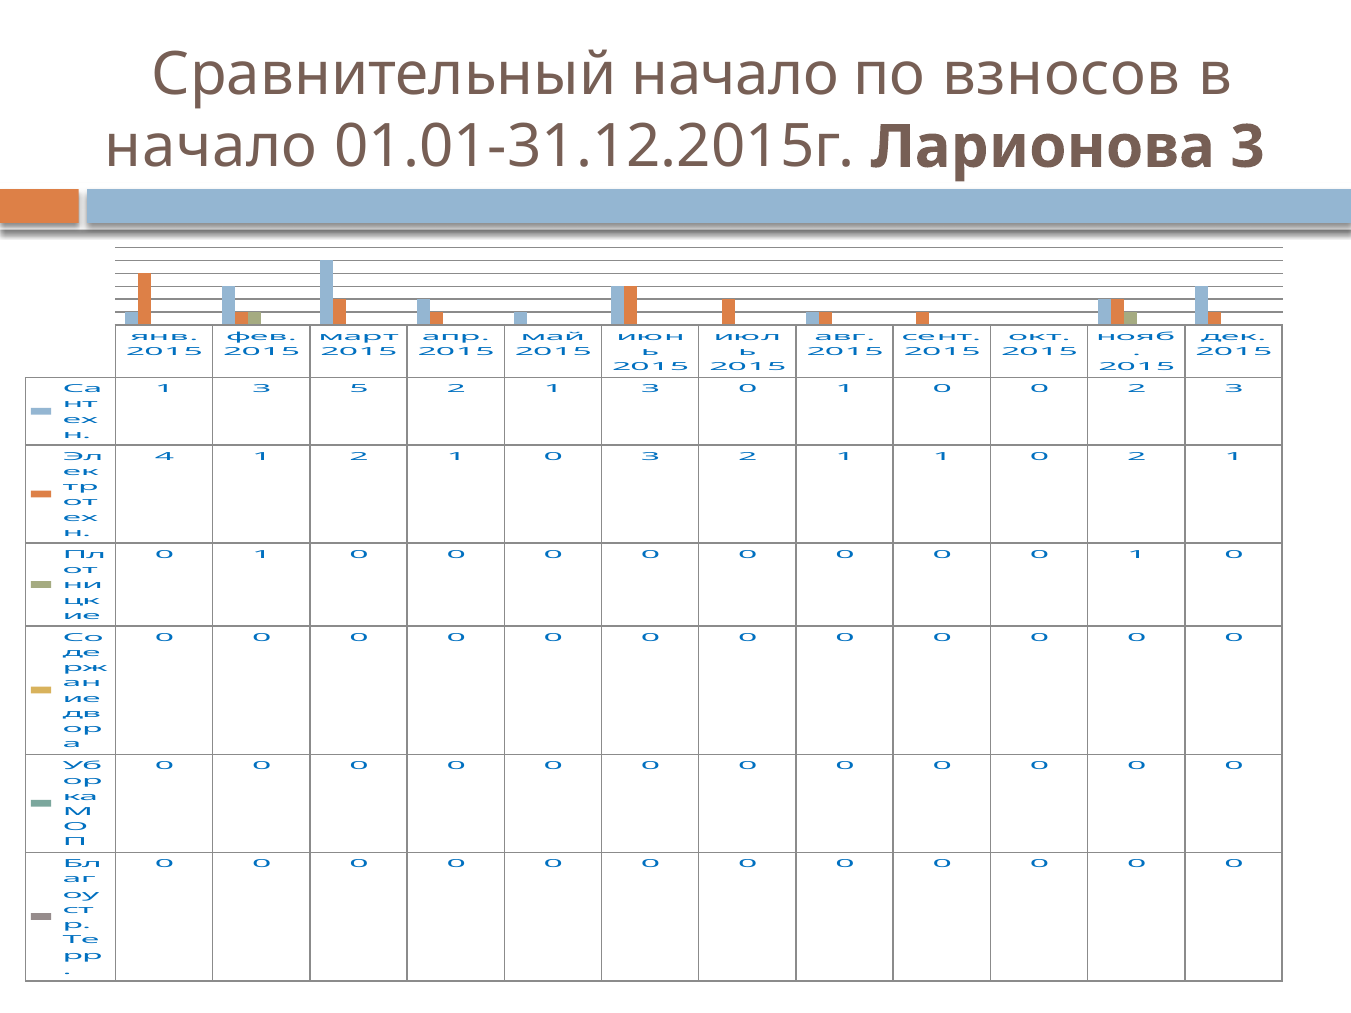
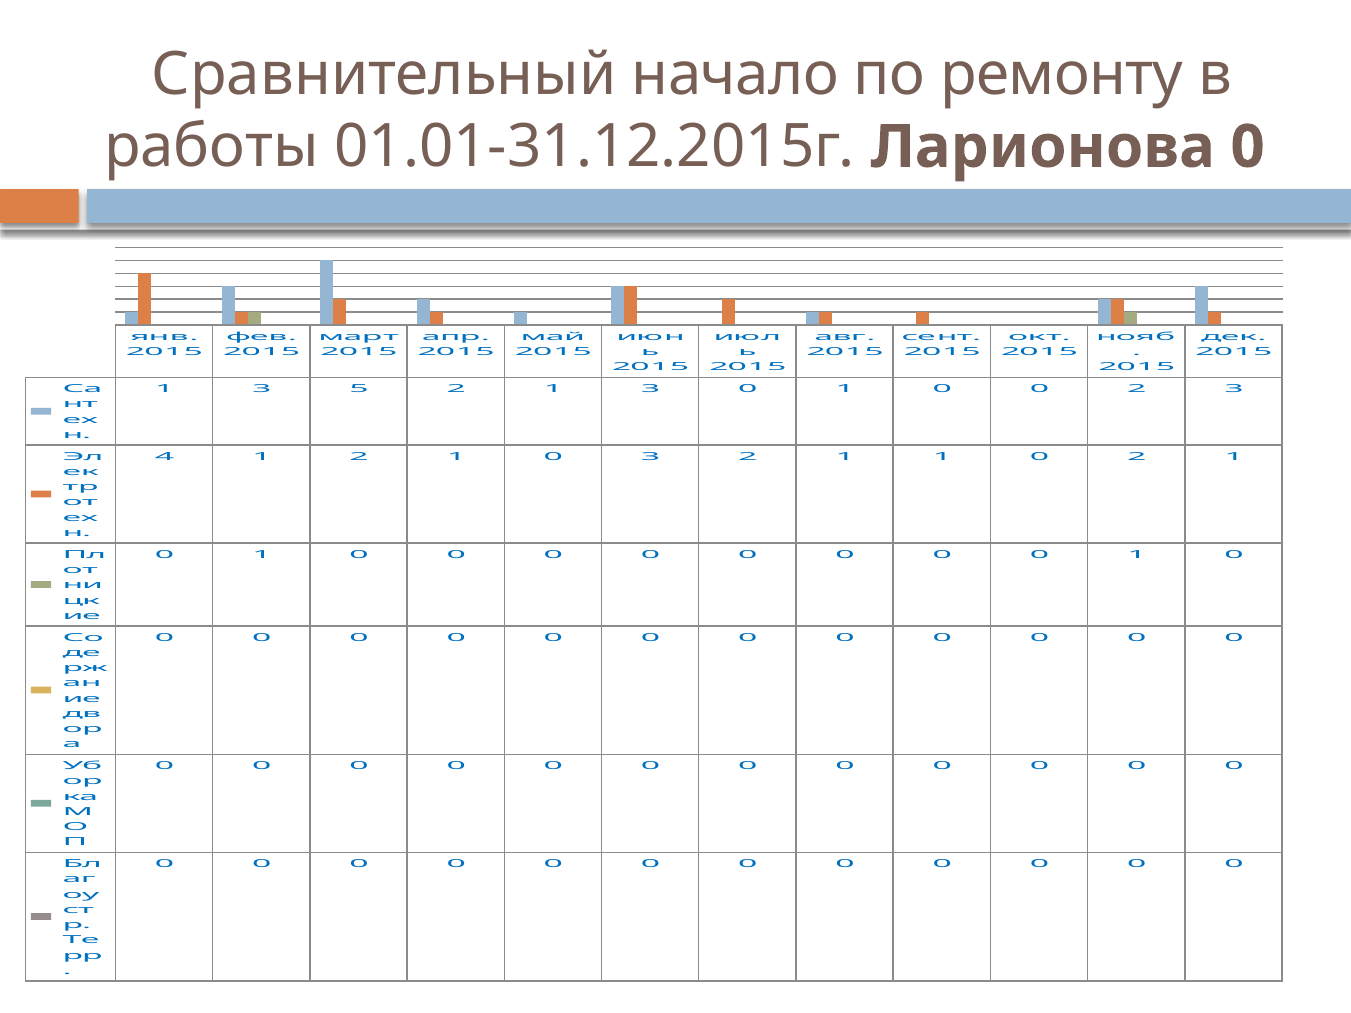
взносов: взносов -> ремонту
начало at (211, 147): начало -> работы
Ларионова 3: 3 -> 0
